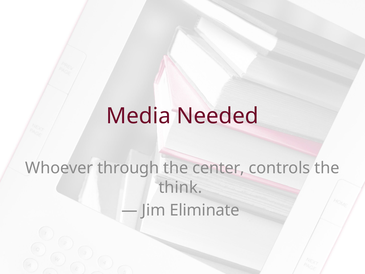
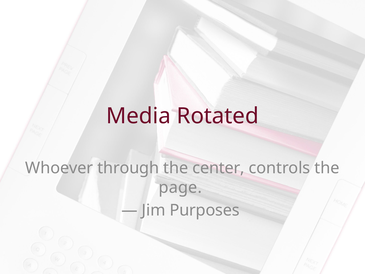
Needed: Needed -> Rotated
think: think -> page
Eliminate: Eliminate -> Purposes
